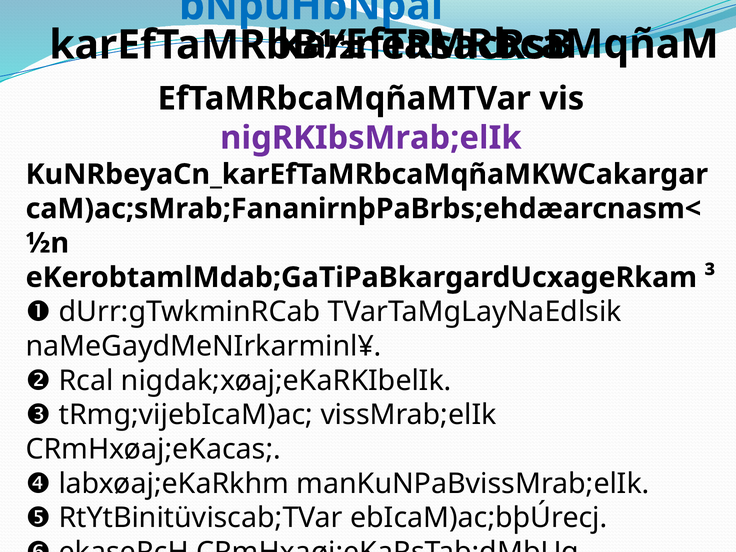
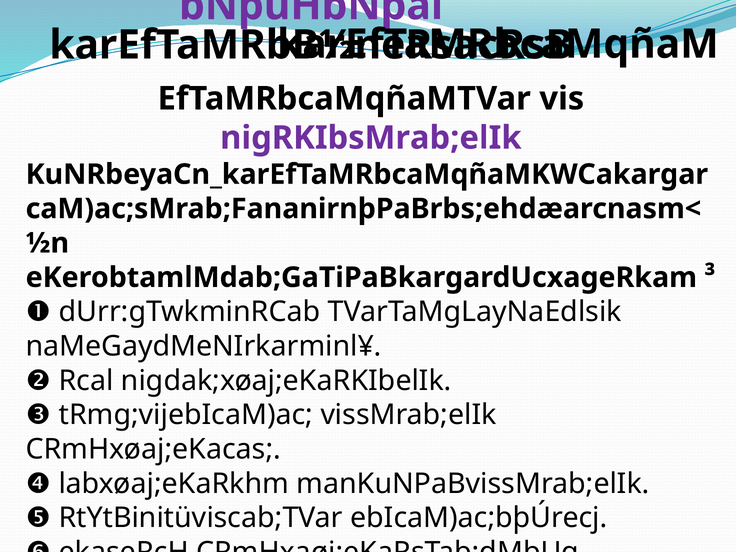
bNþúHbNþal colour: blue -> purple
